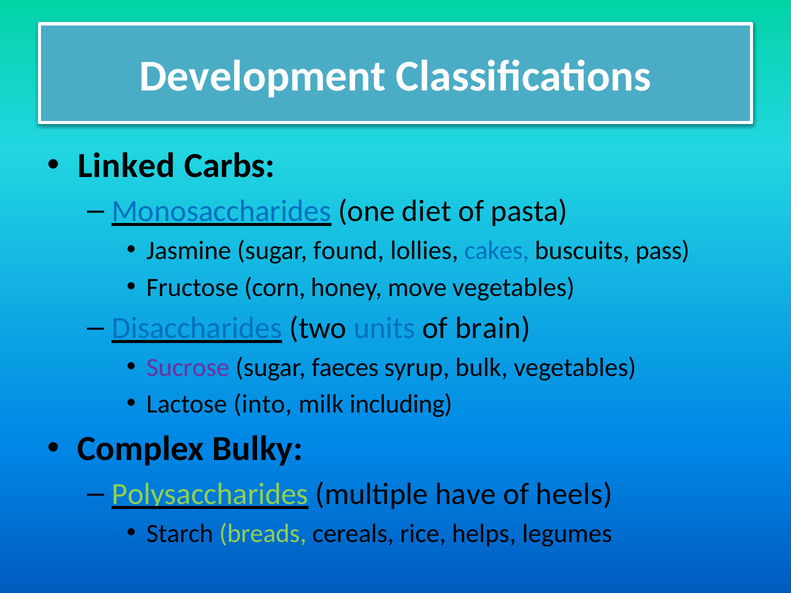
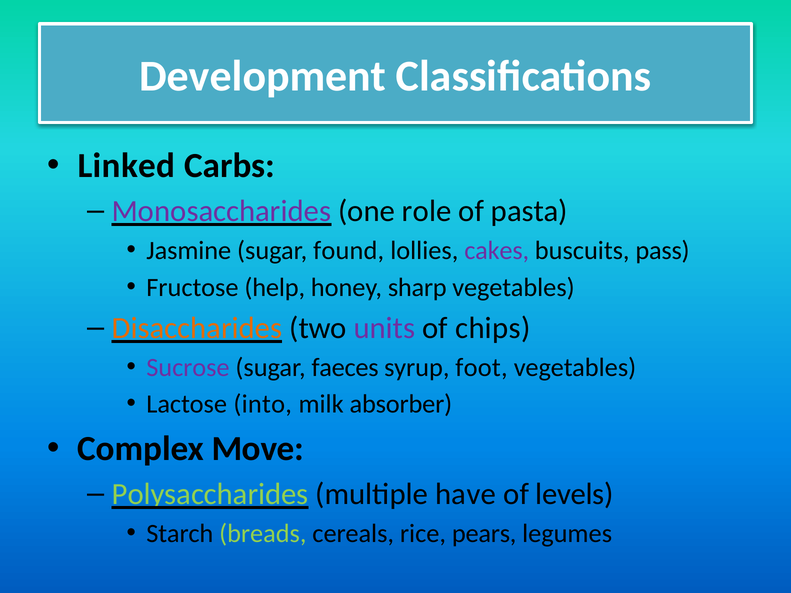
Monosaccharides colour: blue -> purple
diet: diet -> role
cakes colour: blue -> purple
corn: corn -> help
move: move -> sharp
Disaccharides colour: blue -> orange
units colour: blue -> purple
brain: brain -> chips
bulk: bulk -> foot
including: including -> absorber
Bulky: Bulky -> Move
heels: heels -> levels
helps: helps -> pears
